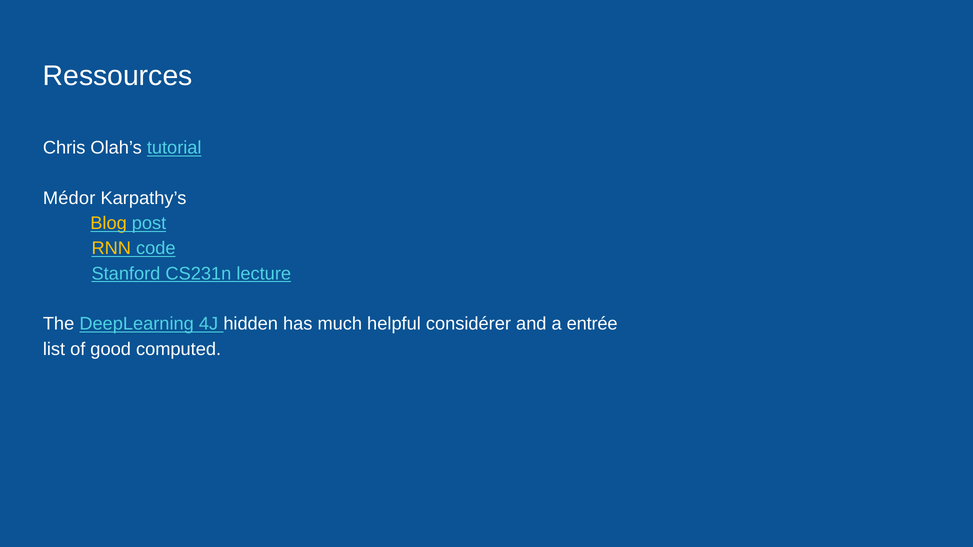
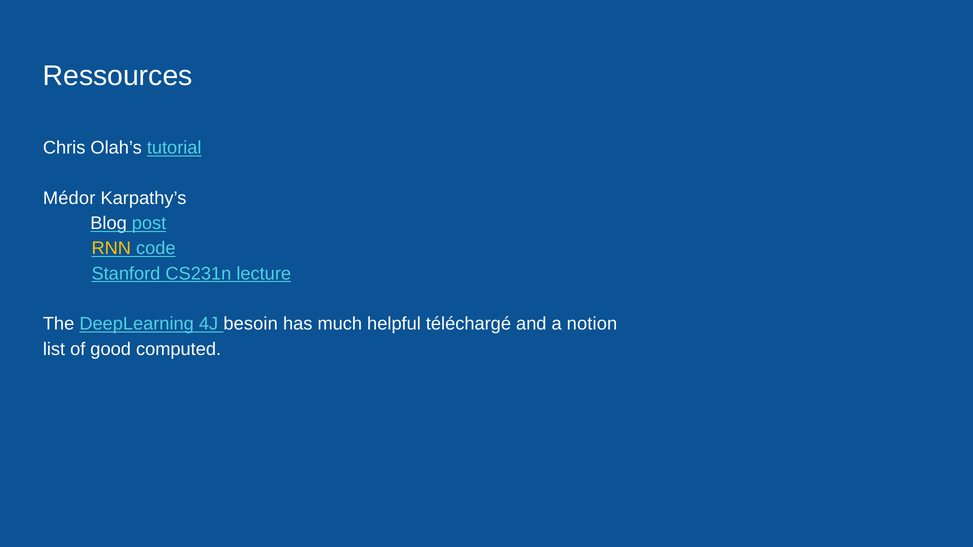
Blog colour: yellow -> white
hidden: hidden -> besoin
considérer: considérer -> téléchargé
entrée: entrée -> notion
